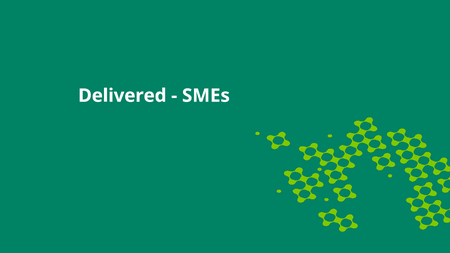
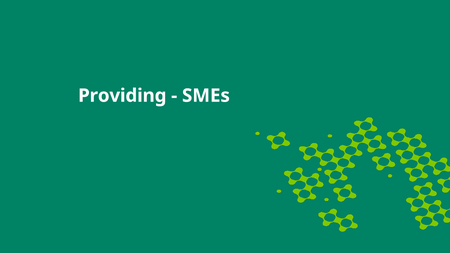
Delivered: Delivered -> Providing
